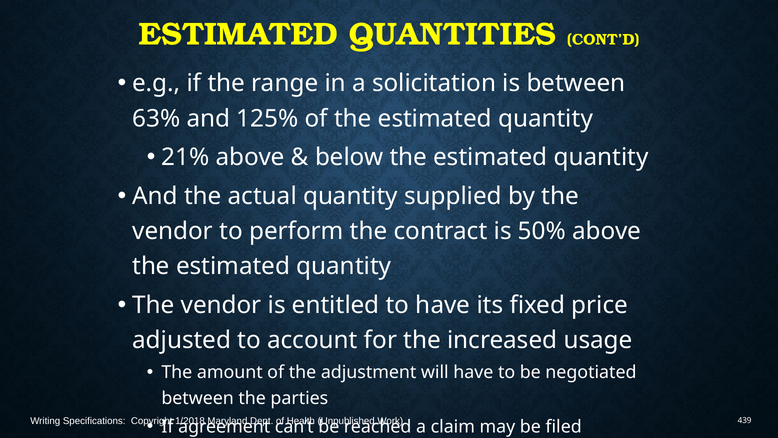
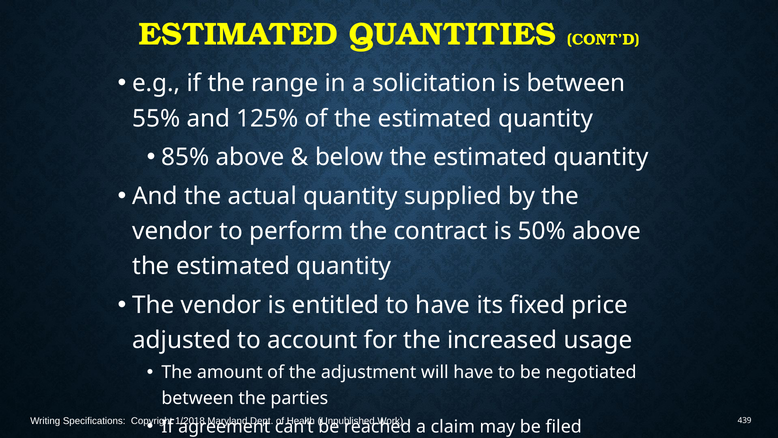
63%: 63% -> 55%
21%: 21% -> 85%
